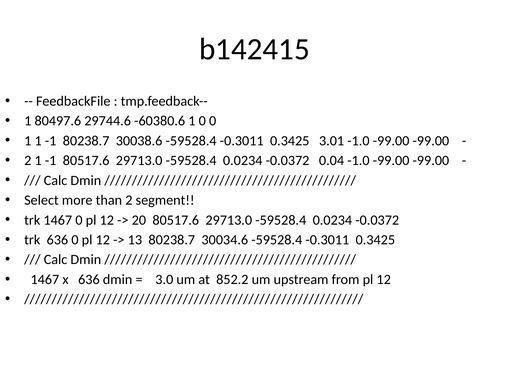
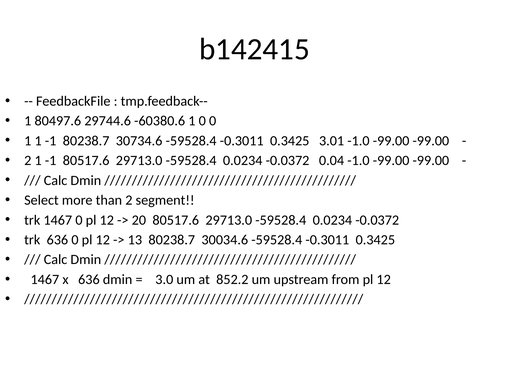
30038.6: 30038.6 -> 30734.6
